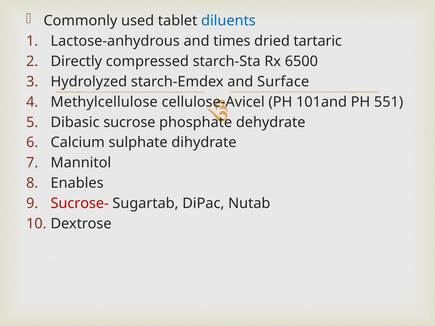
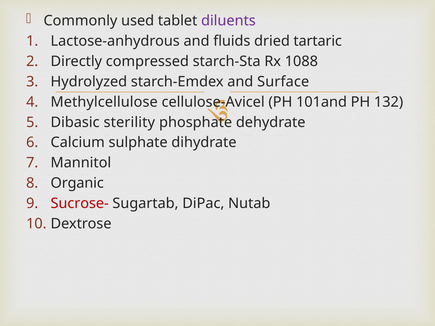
diluents colour: blue -> purple
times: times -> fluids
6500: 6500 -> 1088
551: 551 -> 132
sucrose: sucrose -> sterility
Enables: Enables -> Organic
